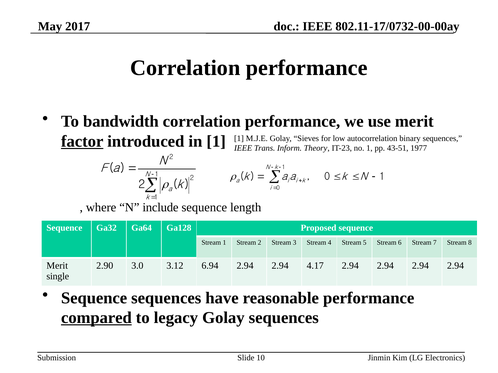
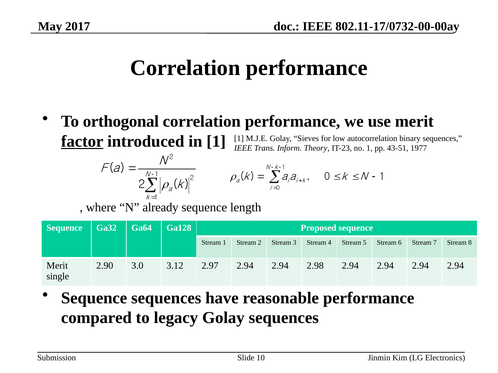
bandwidth: bandwidth -> orthogonal
include: include -> already
6.94: 6.94 -> 2.97
4.17: 4.17 -> 2.98
compared underline: present -> none
